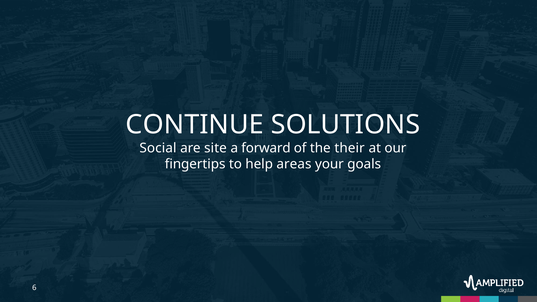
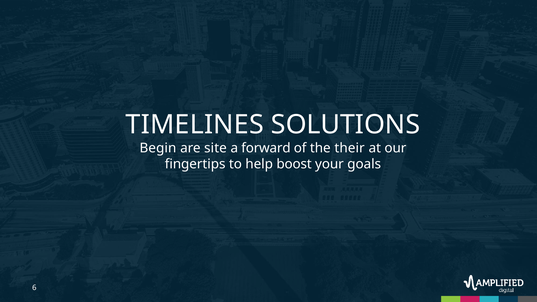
CONTINUE: CONTINUE -> TIMELINES
Social: Social -> Begin
areas: areas -> boost
